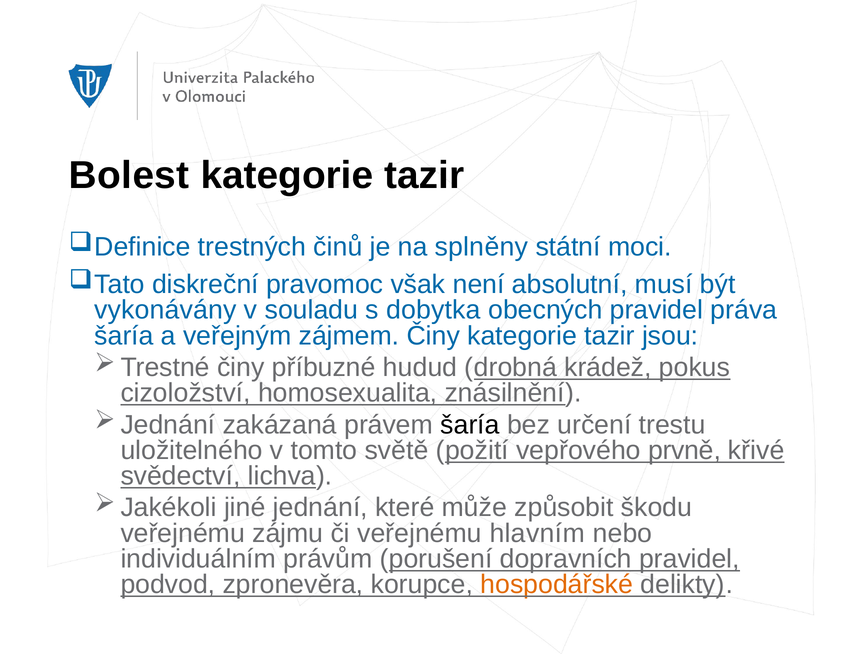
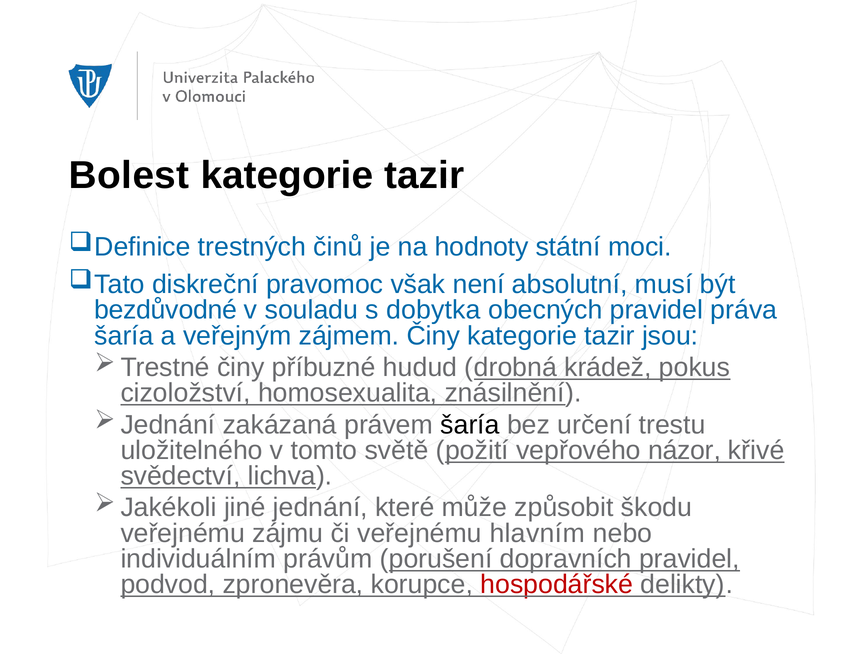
splněny: splněny -> hodnoty
vykonávány: vykonávány -> bezdůvodné
prvně: prvně -> názor
hospodářské colour: orange -> red
